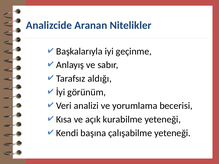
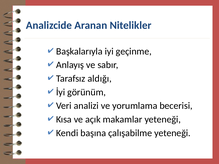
kurabilme: kurabilme -> makamlar
